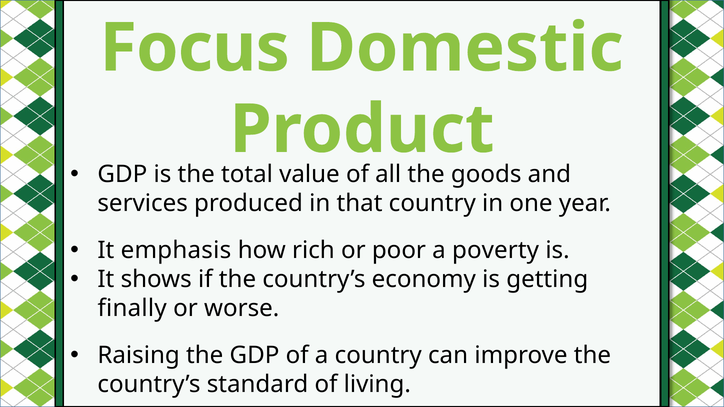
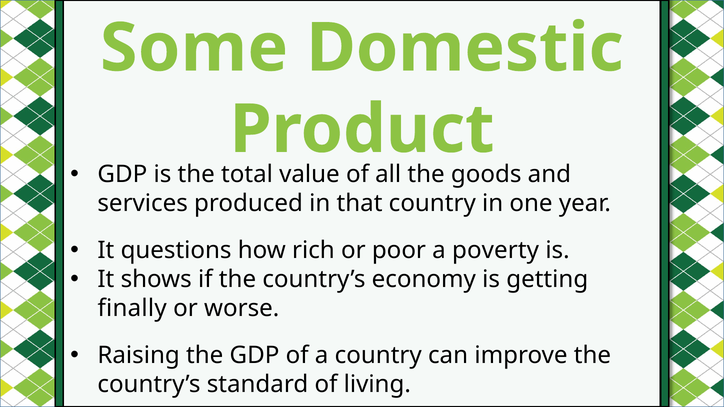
Focus: Focus -> Some
emphasis: emphasis -> questions
